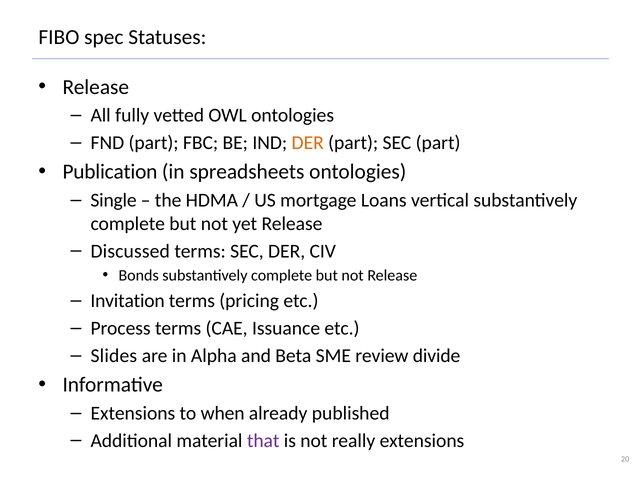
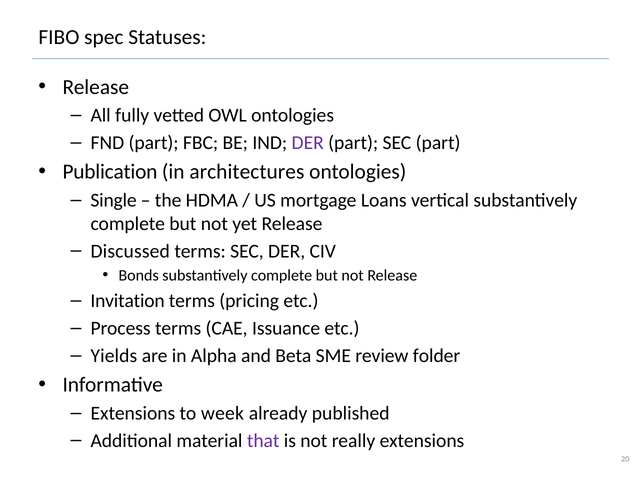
DER at (308, 143) colour: orange -> purple
spreadsheets: spreadsheets -> architectures
Slides: Slides -> Yields
divide: divide -> folder
when: when -> week
